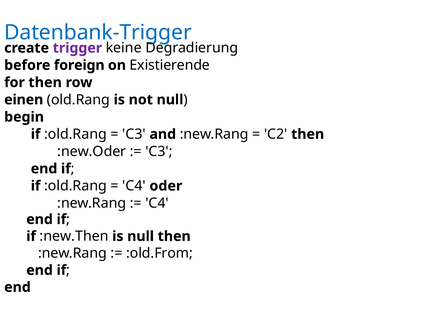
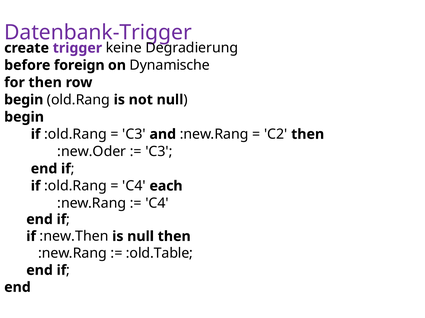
Datenbank-Trigger colour: blue -> purple
Existierende: Existierende -> Dynamische
einen at (24, 100): einen -> begin
oder: oder -> each
:old.From: :old.From -> :old.Table
